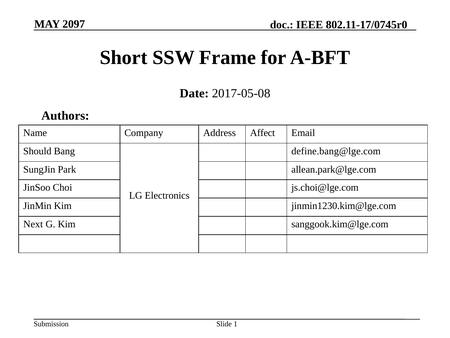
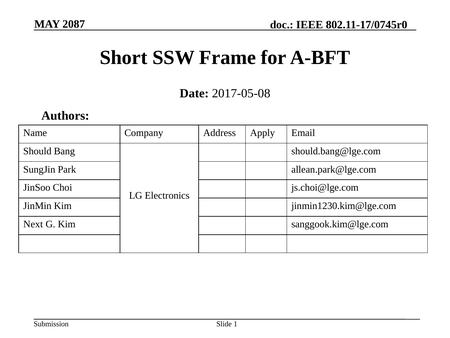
2097: 2097 -> 2087
Affect: Affect -> Apply
define.bang@lge.com: define.bang@lge.com -> should.bang@lge.com
